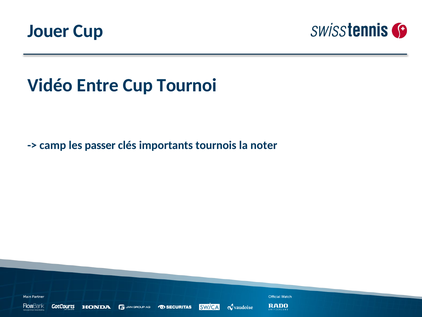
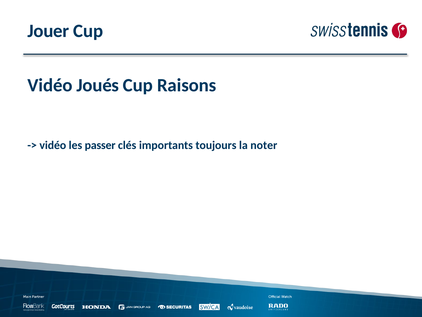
Entre: Entre -> Joués
Tournoi: Tournoi -> Raisons
camp at (53, 145): camp -> vidéo
tournois: tournois -> toujours
